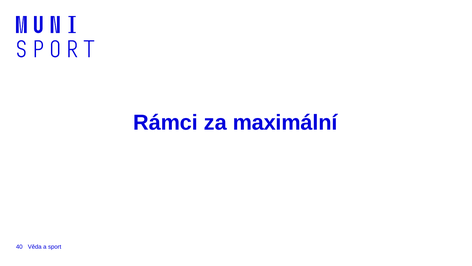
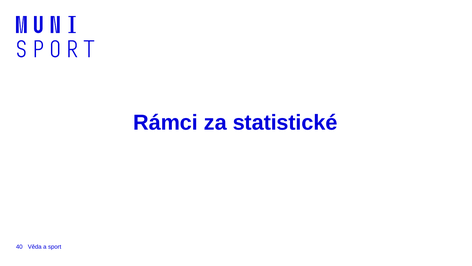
maximální: maximální -> statistické
